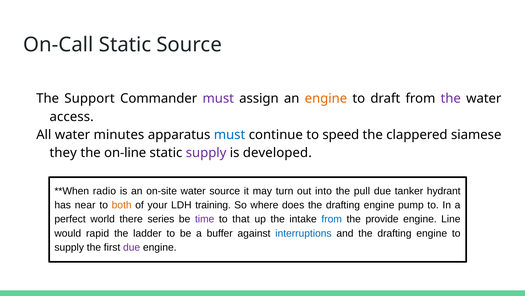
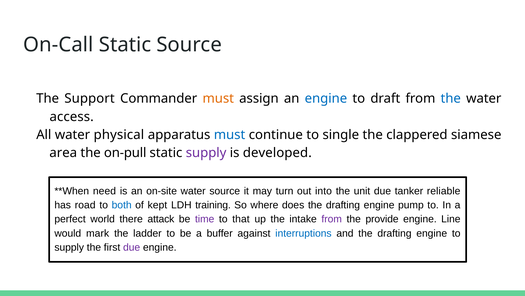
must at (218, 98) colour: purple -> orange
engine at (326, 98) colour: orange -> blue
the at (451, 98) colour: purple -> blue
minutes: minutes -> physical
speed: speed -> single
they: they -> area
on-line: on-line -> on-pull
radio: radio -> need
pull: pull -> unit
hydrant: hydrant -> reliable
near: near -> road
both colour: orange -> blue
your: your -> kept
series: series -> attack
from at (332, 219) colour: blue -> purple
rapid: rapid -> mark
